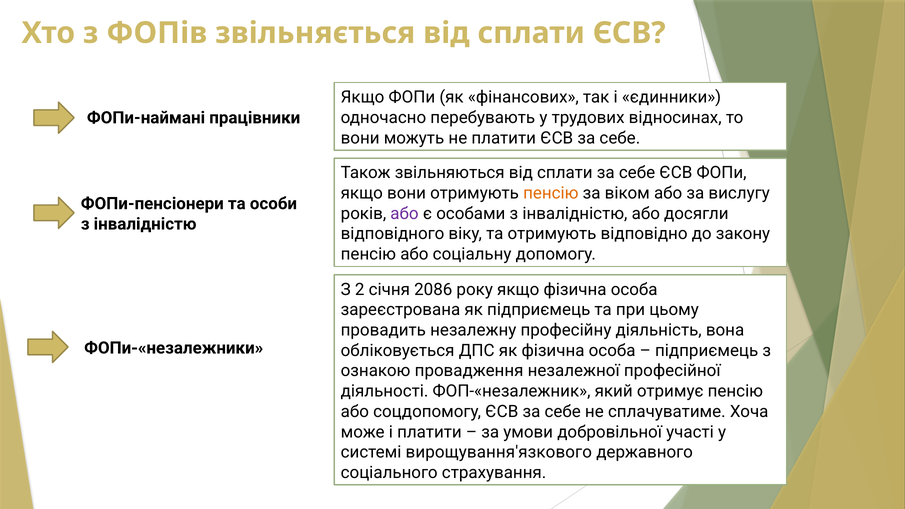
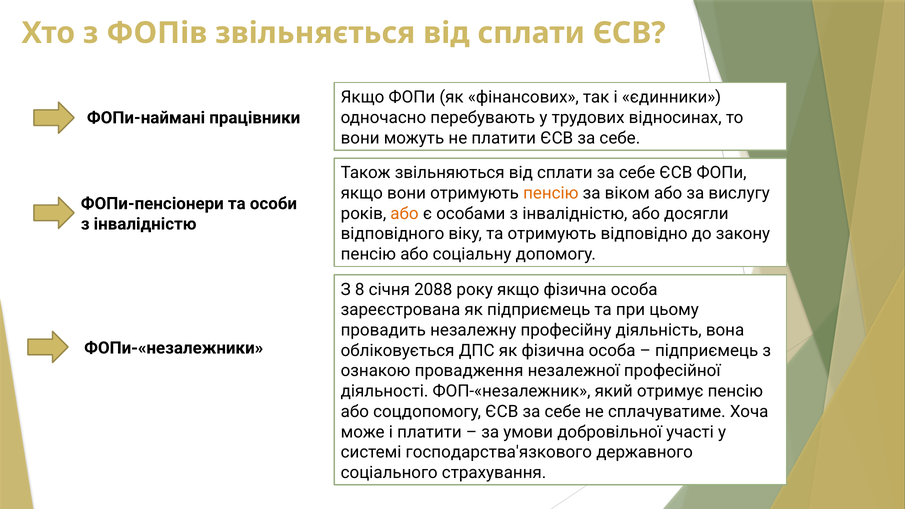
або at (405, 213) colour: purple -> orange
2: 2 -> 8
2086: 2086 -> 2088
вирощування'язкового: вирощування'язкового -> господарства'язкового
